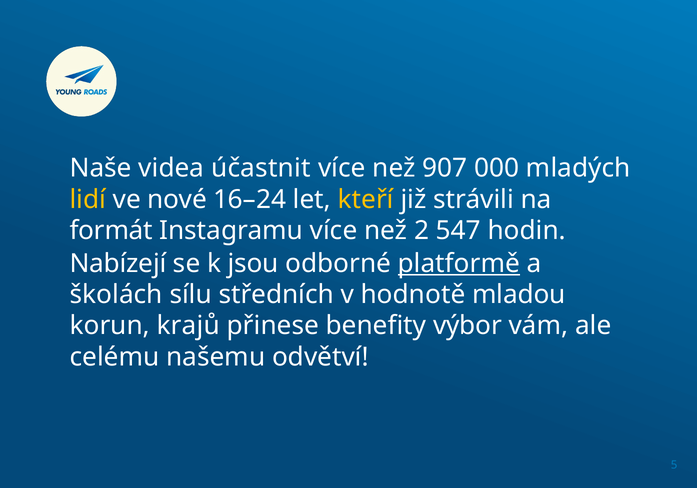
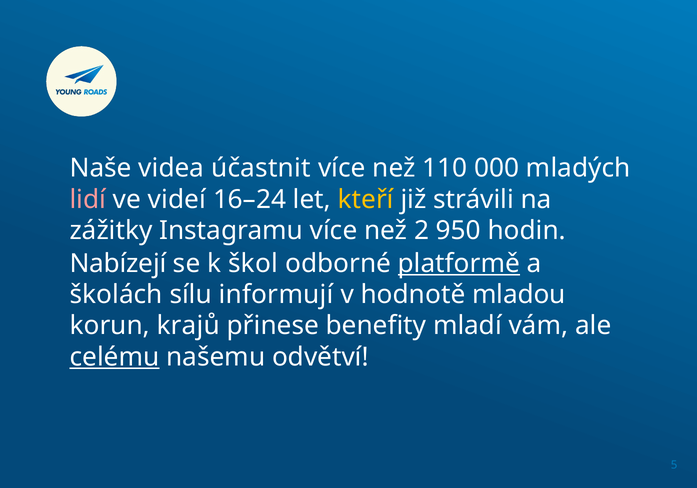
907: 907 -> 110
lidí colour: yellow -> pink
nové: nové -> videí
formát: formát -> zážitky
547: 547 -> 950
jsou: jsou -> škol
středních: středních -> informují
výbor: výbor -> mladí
celému underline: none -> present
